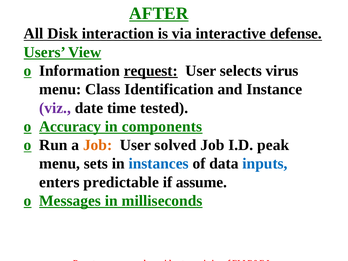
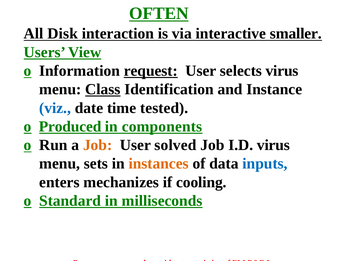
AFTER: AFTER -> OFTEN
defense: defense -> smaller
Class underline: none -> present
viz colour: purple -> blue
Accuracy: Accuracy -> Produced
I.D peak: peak -> virus
instances colour: blue -> orange
predictable: predictable -> mechanizes
assume: assume -> cooling
Messages: Messages -> Standard
